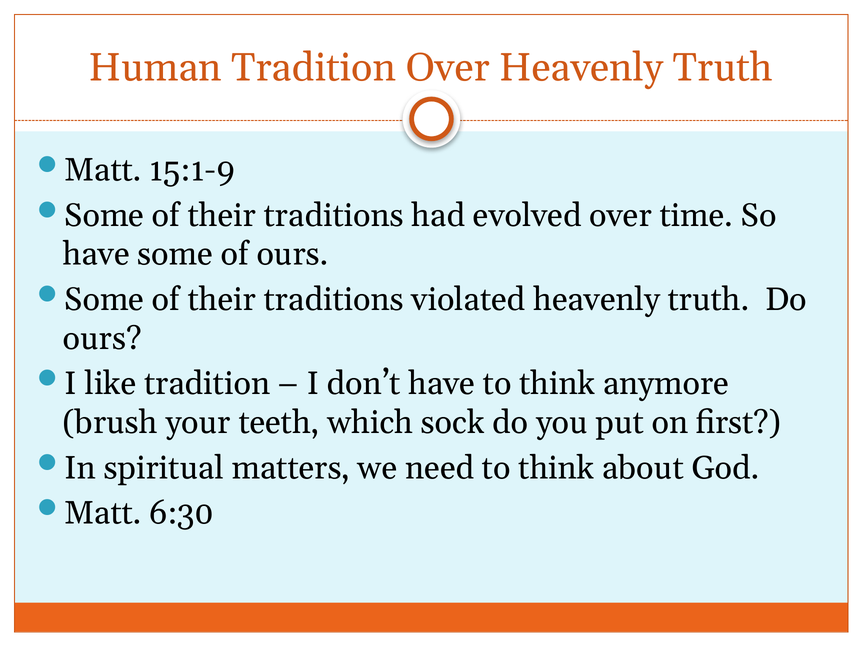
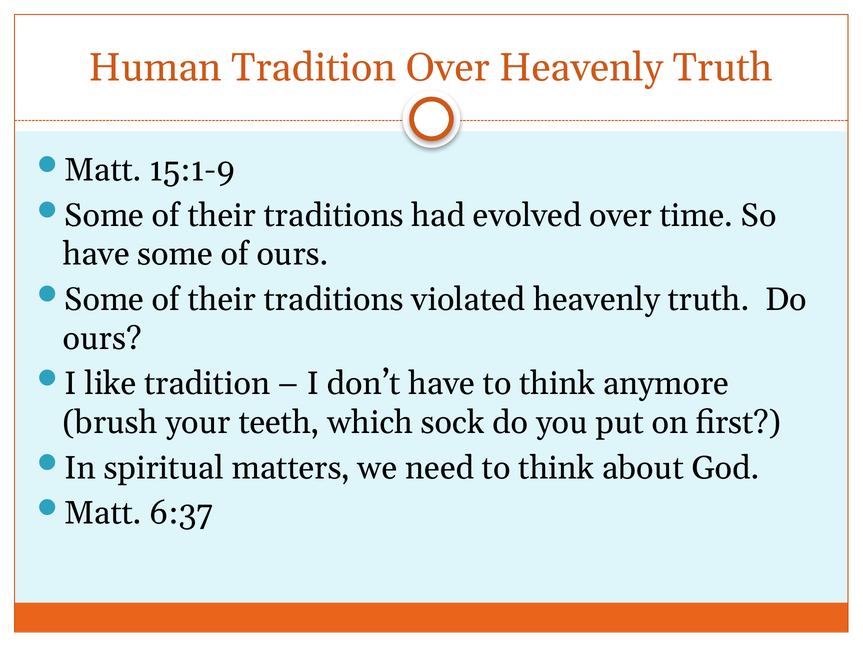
6:30: 6:30 -> 6:37
